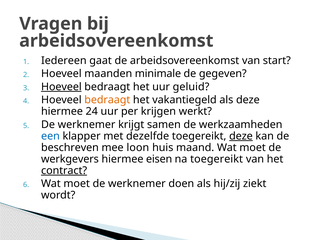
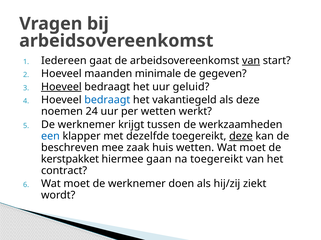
van at (251, 61) underline: none -> present
bedraagt at (107, 100) colour: orange -> blue
hiermee at (62, 112): hiermee -> noemen
per krijgen: krijgen -> wetten
samen: samen -> tussen
loon: loon -> zaak
huis maand: maand -> wetten
werkgevers: werkgevers -> kerstpakket
eisen: eisen -> gaan
contract underline: present -> none
